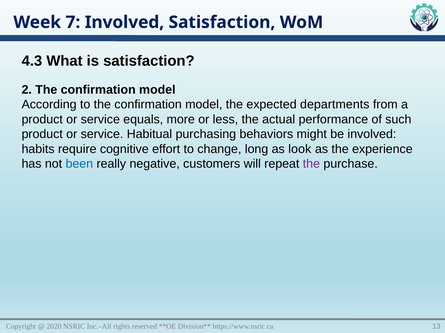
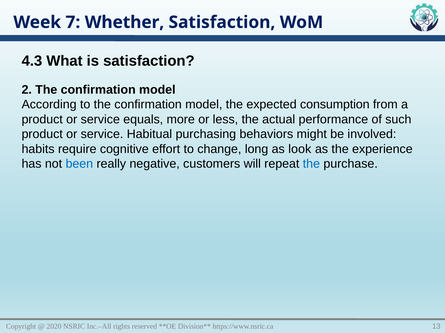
7 Involved: Involved -> Whether
departments: departments -> consumption
the at (311, 164) colour: purple -> blue
